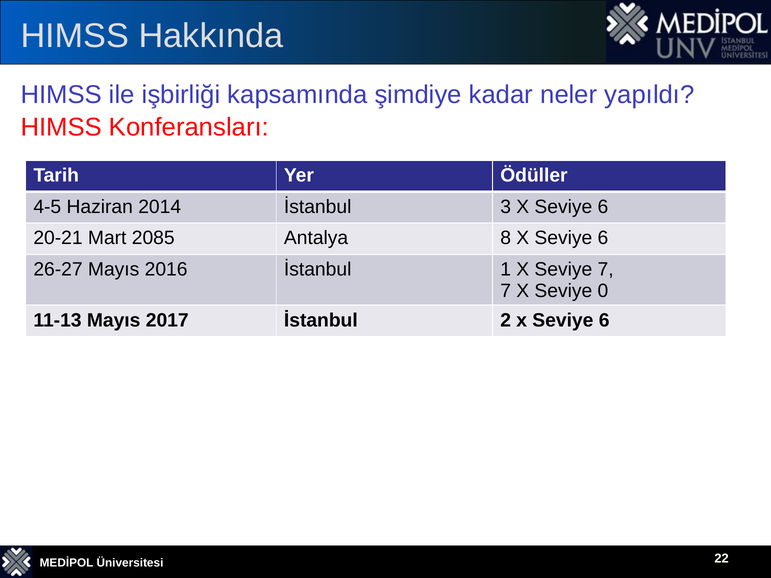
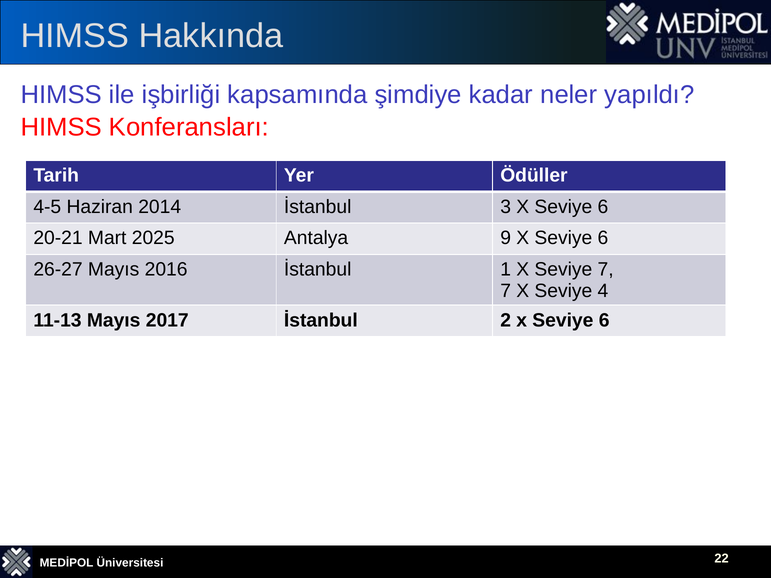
2085: 2085 -> 2025
8: 8 -> 9
0: 0 -> 4
